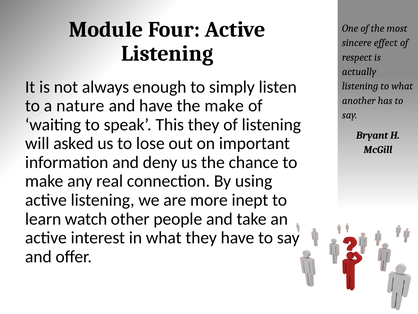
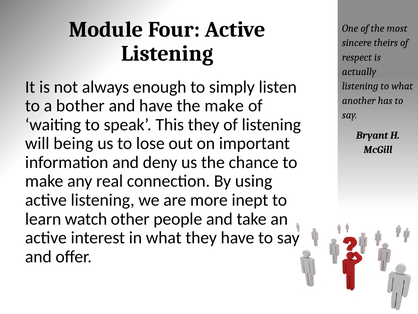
effect: effect -> theirs
nature: nature -> bother
asked: asked -> being
